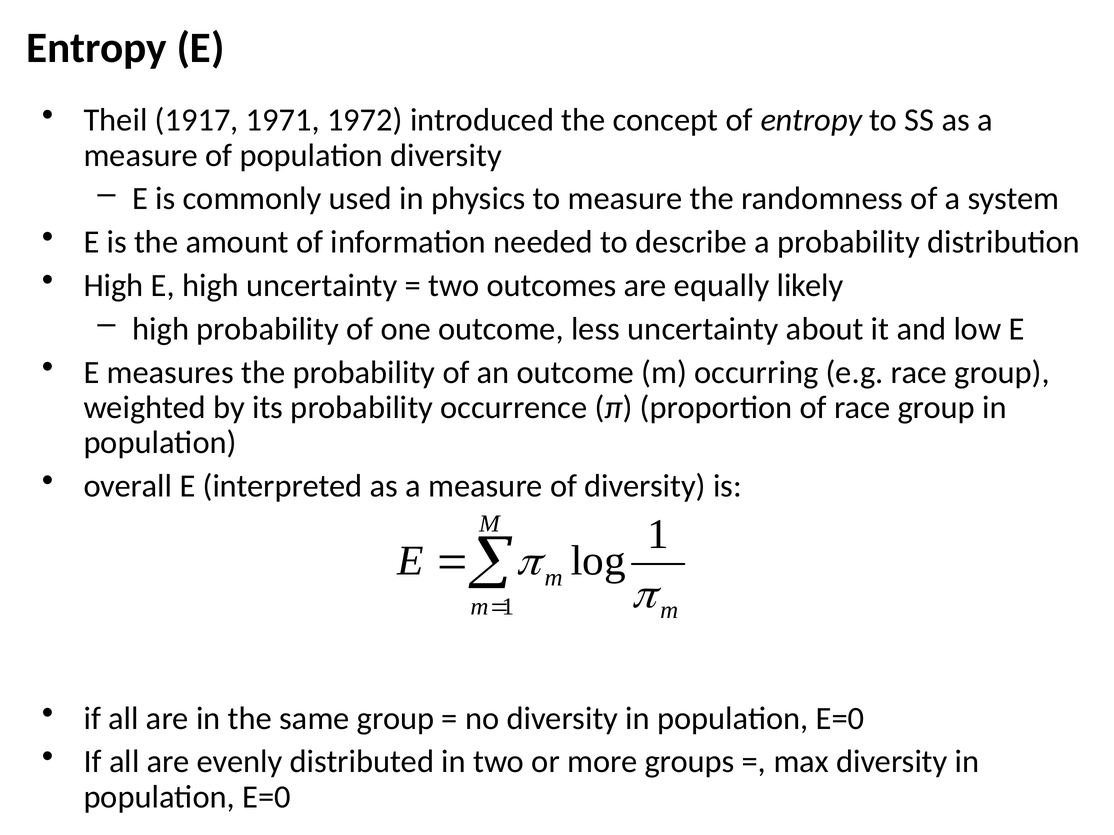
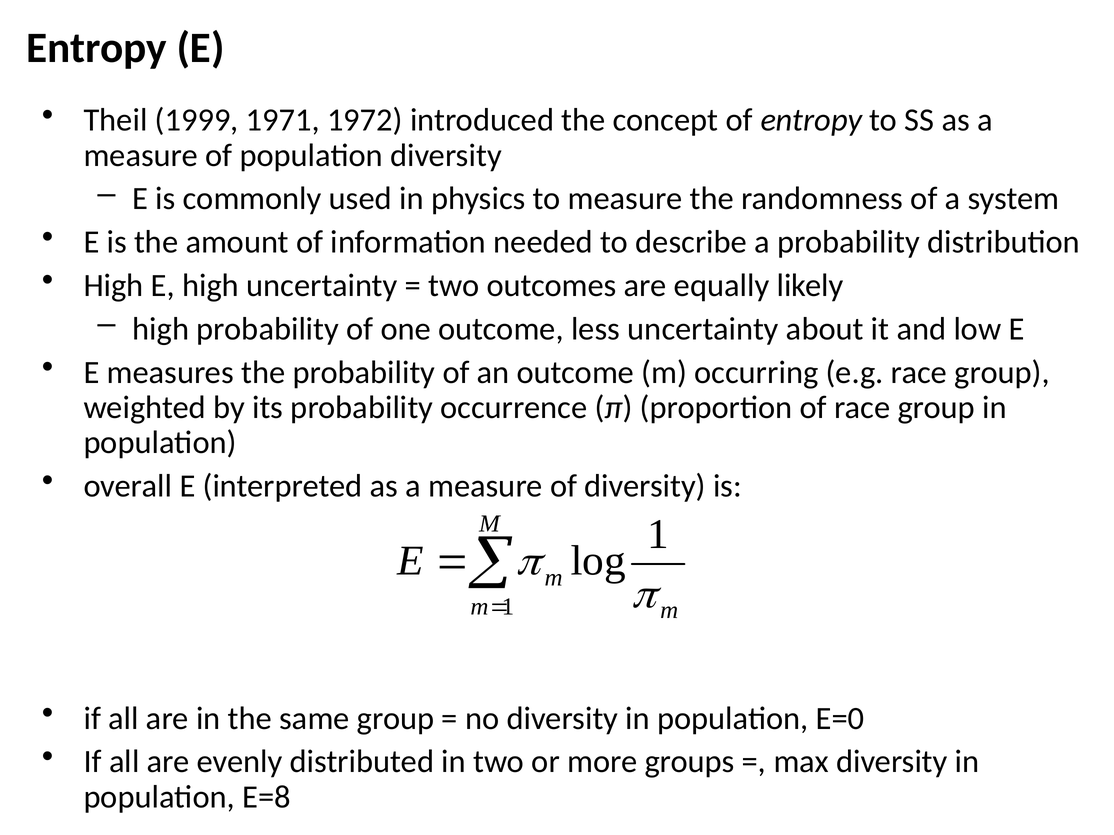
1917: 1917 -> 1999
E=0 at (267, 797): E=0 -> E=8
